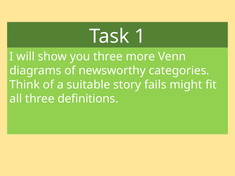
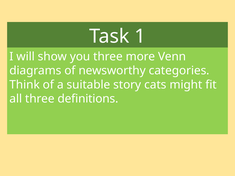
fails: fails -> cats
